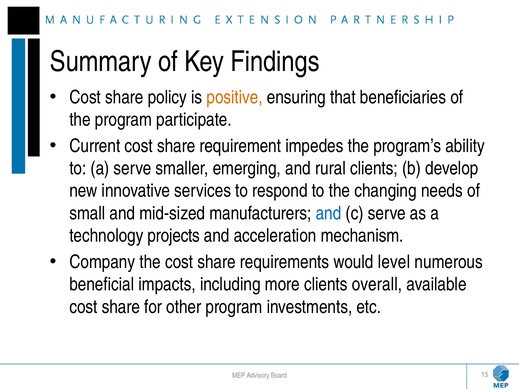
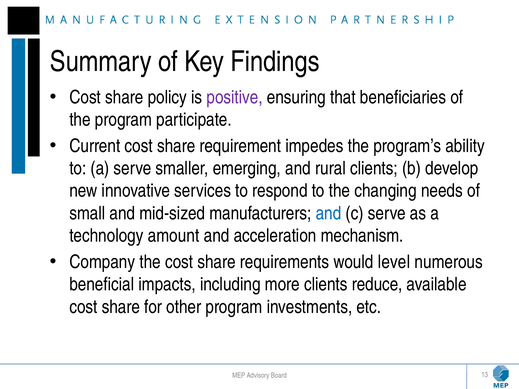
positive colour: orange -> purple
projects: projects -> amount
overall: overall -> reduce
